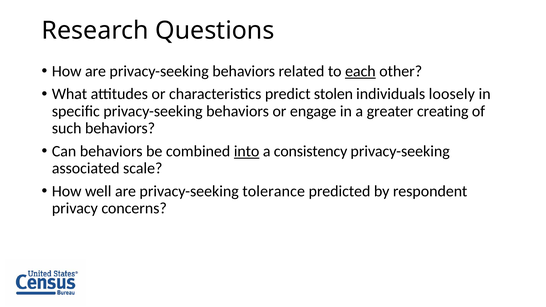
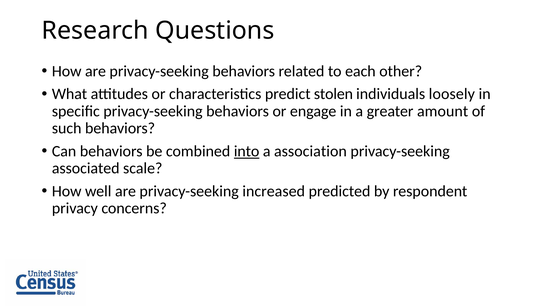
each underline: present -> none
creating: creating -> amount
consistency: consistency -> association
tolerance: tolerance -> increased
